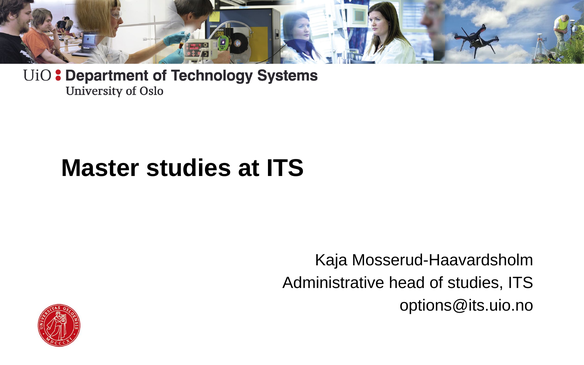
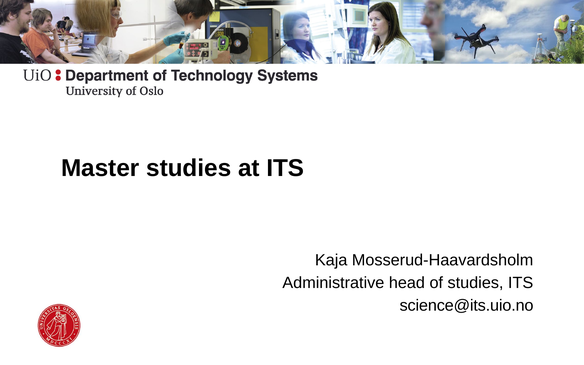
options@its.uio.no: options@its.uio.no -> science@its.uio.no
